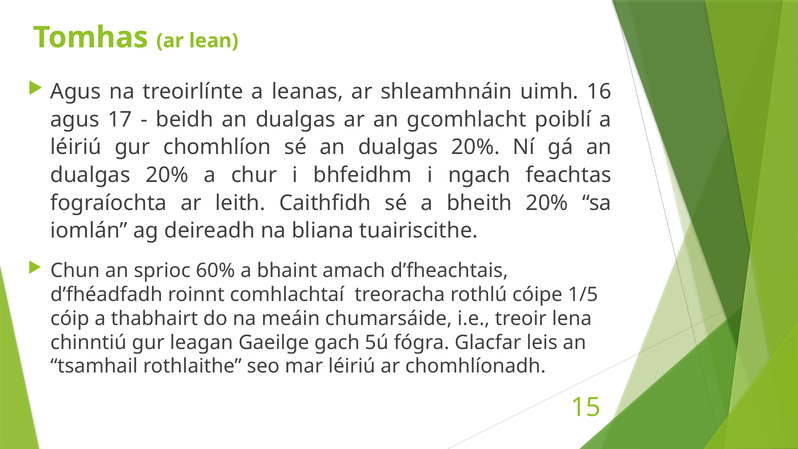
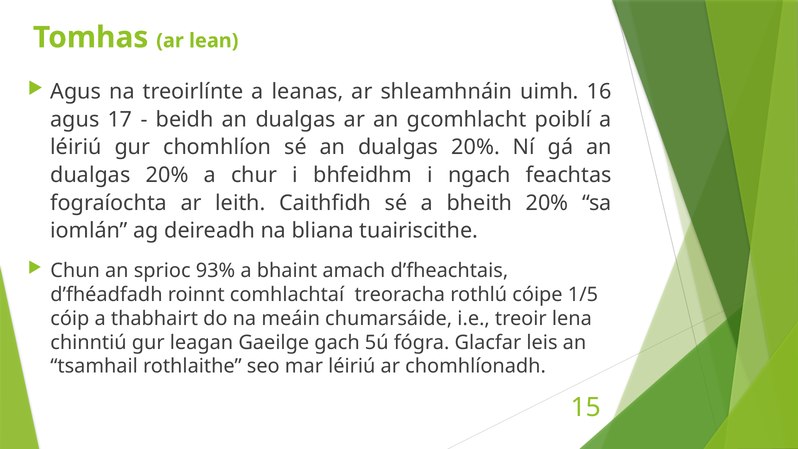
60%: 60% -> 93%
